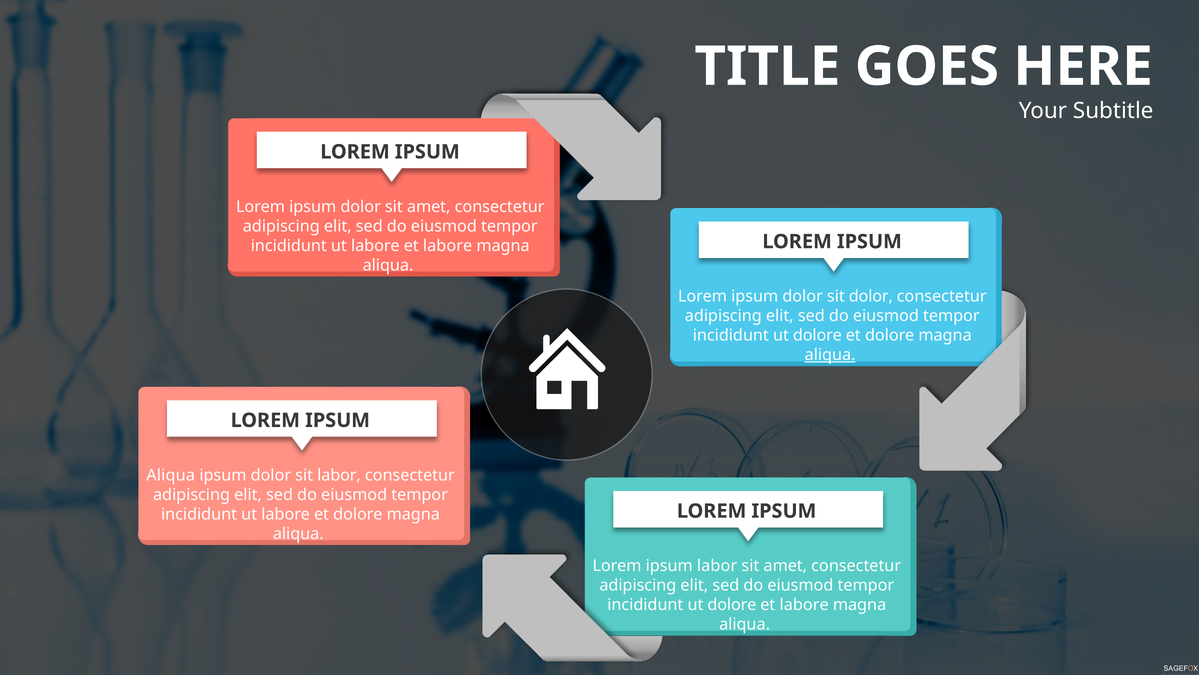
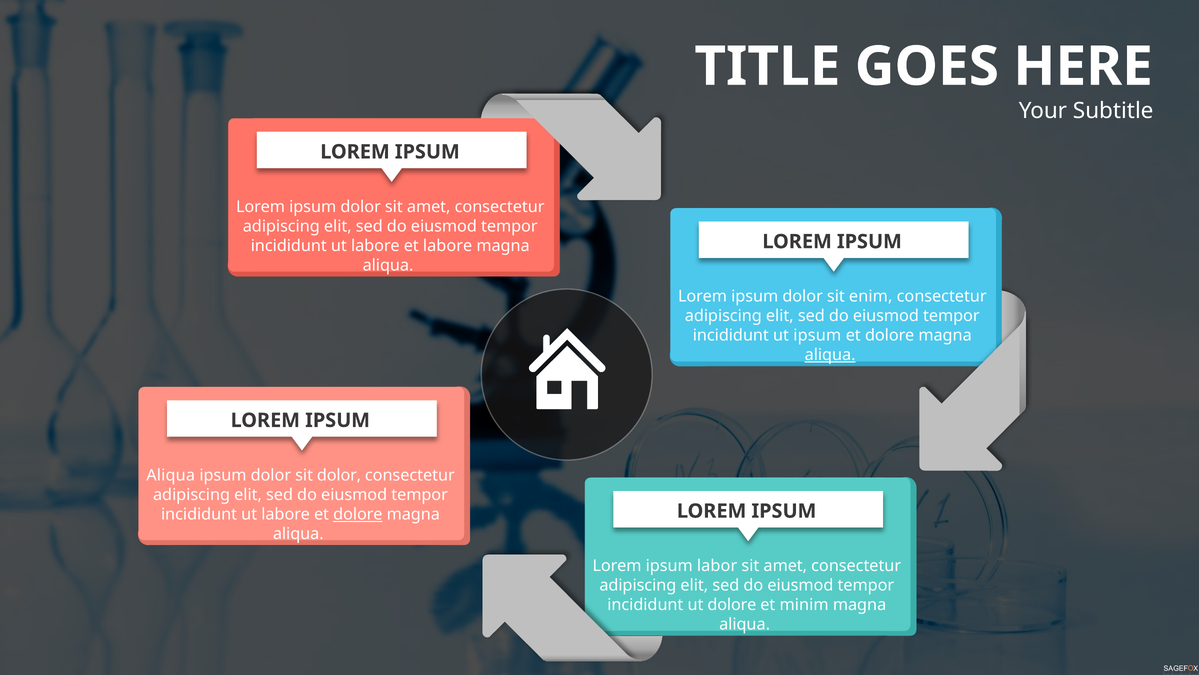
sit dolor: dolor -> enim
dolore at (817, 335): dolore -> ipsum
sit labor: labor -> dolor
dolore at (358, 514) underline: none -> present
labore at (804, 605): labore -> minim
